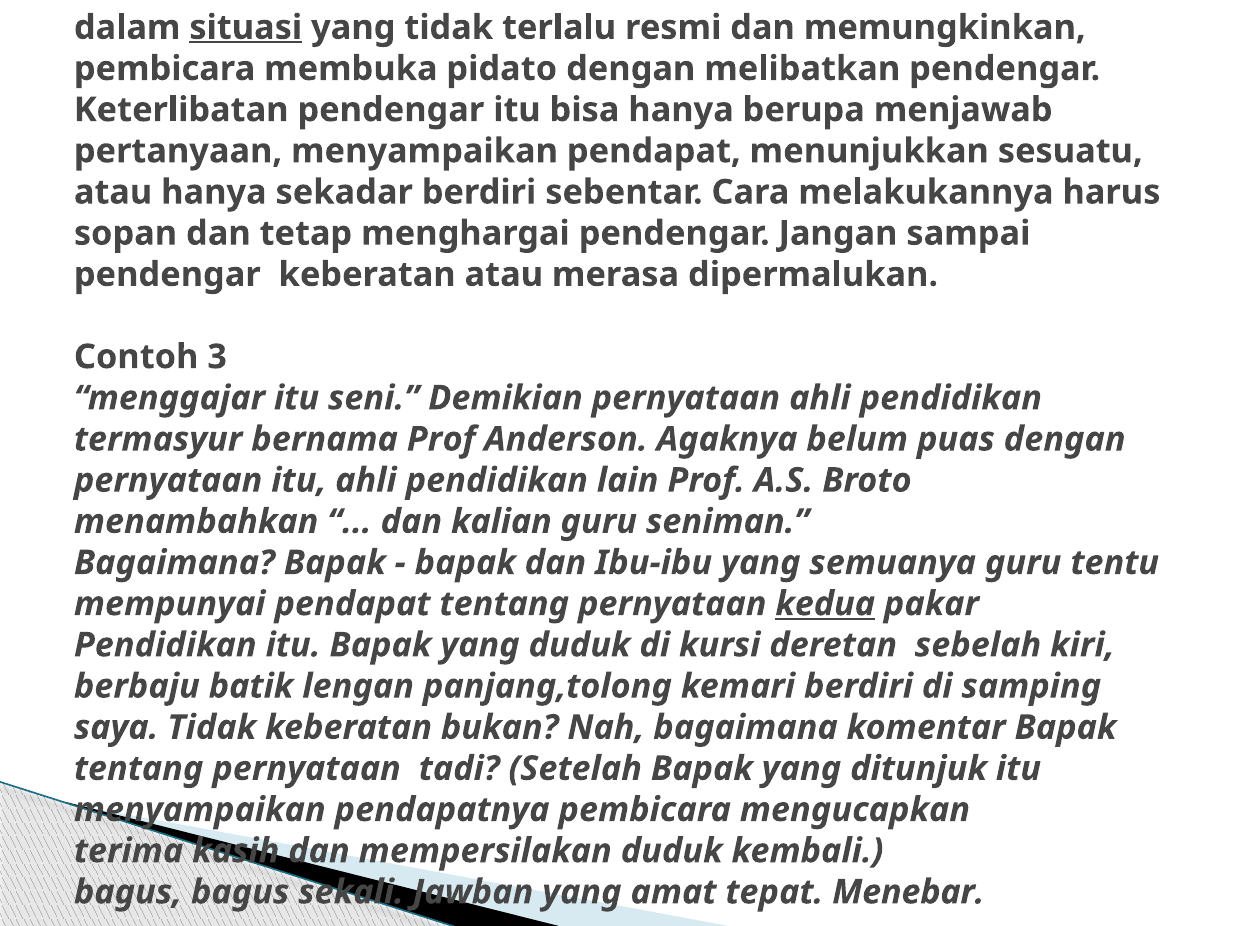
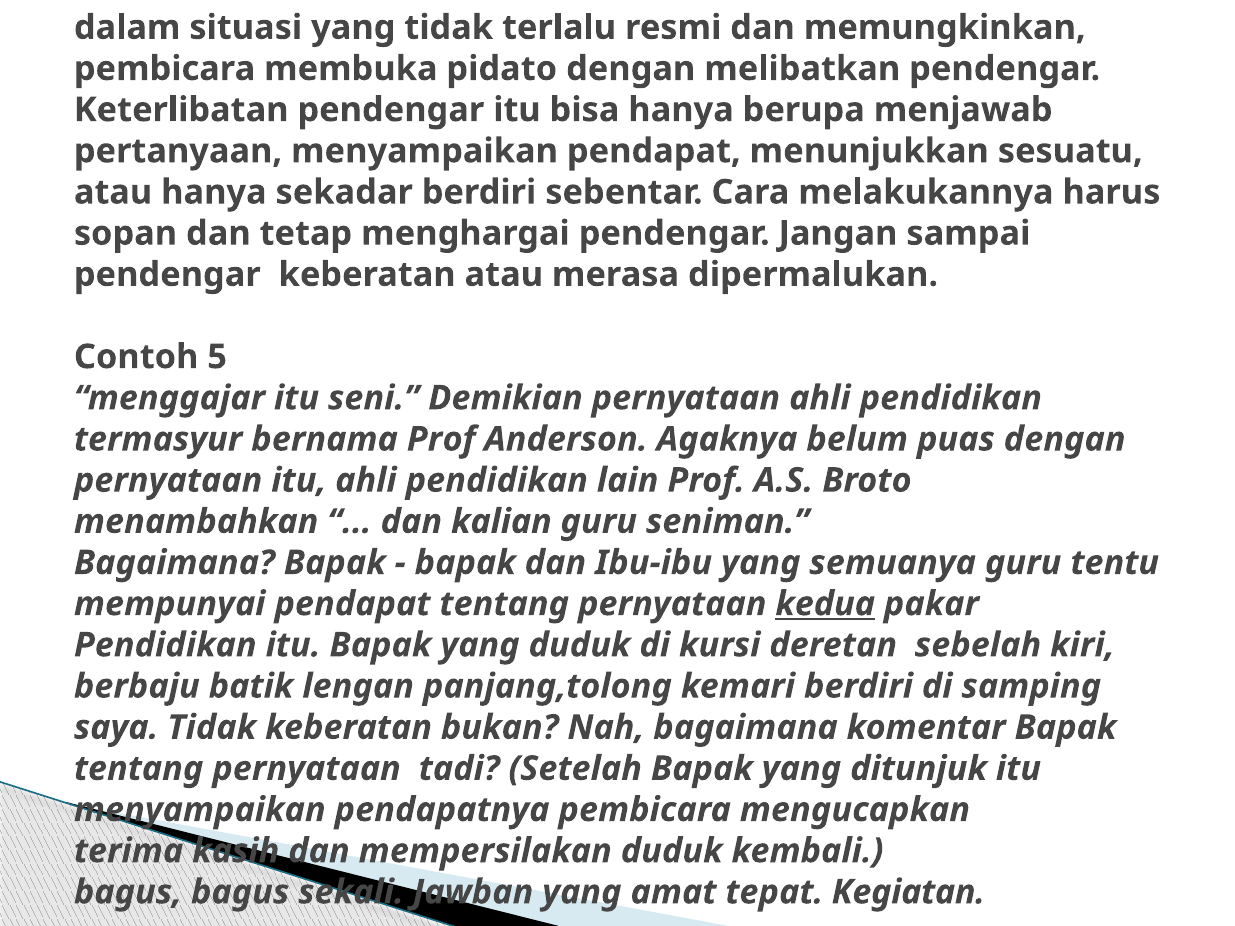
situasi underline: present -> none
3: 3 -> 5
Menebar: Menebar -> Kegiatan
